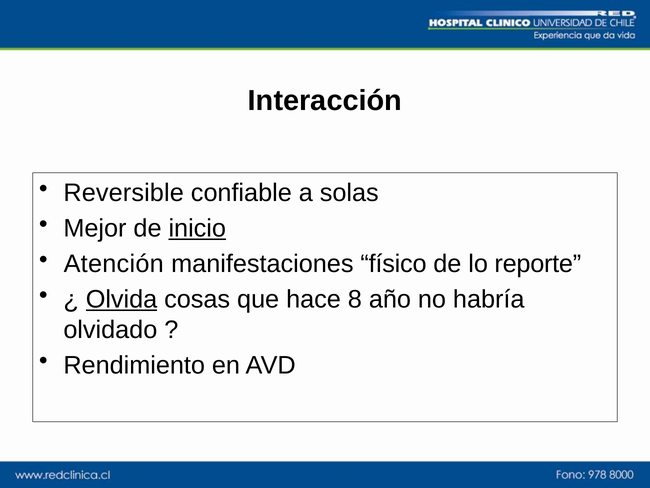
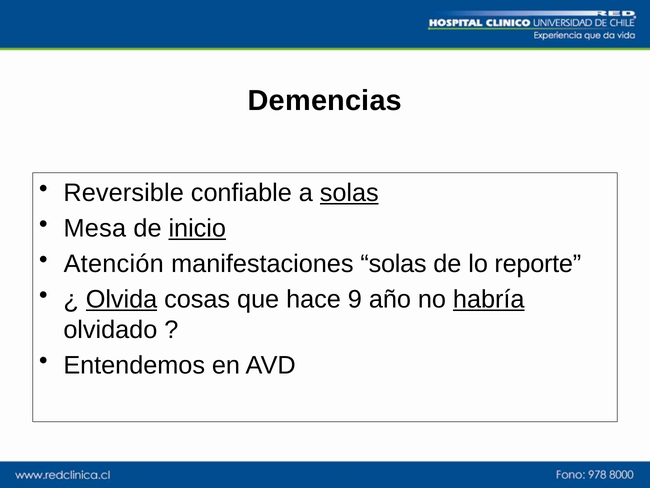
Interacción: Interacción -> Demencias
solas at (349, 193) underline: none -> present
Mejor: Mejor -> Mesa
manifestaciones físico: físico -> solas
8: 8 -> 9
habría underline: none -> present
Rendimiento: Rendimiento -> Entendemos
